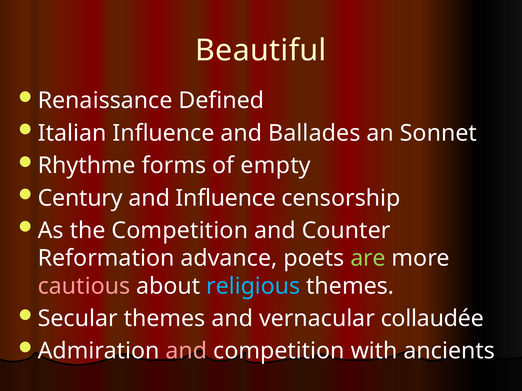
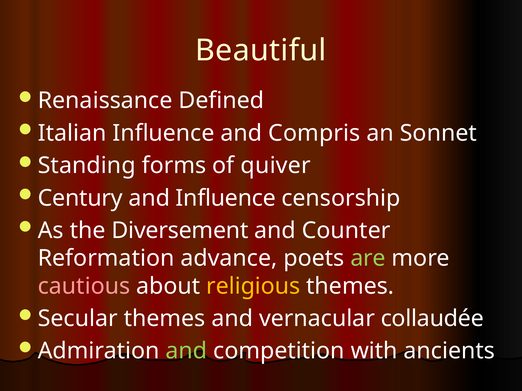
Ballades: Ballades -> Compris
Rhythme: Rhythme -> Standing
empty: empty -> quiver
the Competition: Competition -> Diversement
religious colour: light blue -> yellow
and at (186, 351) colour: pink -> light green
